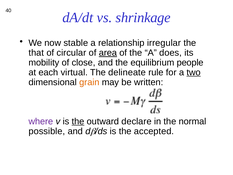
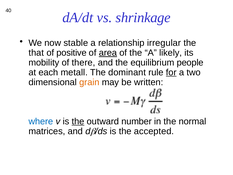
circular: circular -> positive
does: does -> likely
close: close -> there
virtual: virtual -> metall
delineate: delineate -> dominant
for underline: none -> present
two underline: present -> none
where colour: purple -> blue
declare: declare -> number
possible: possible -> matrices
